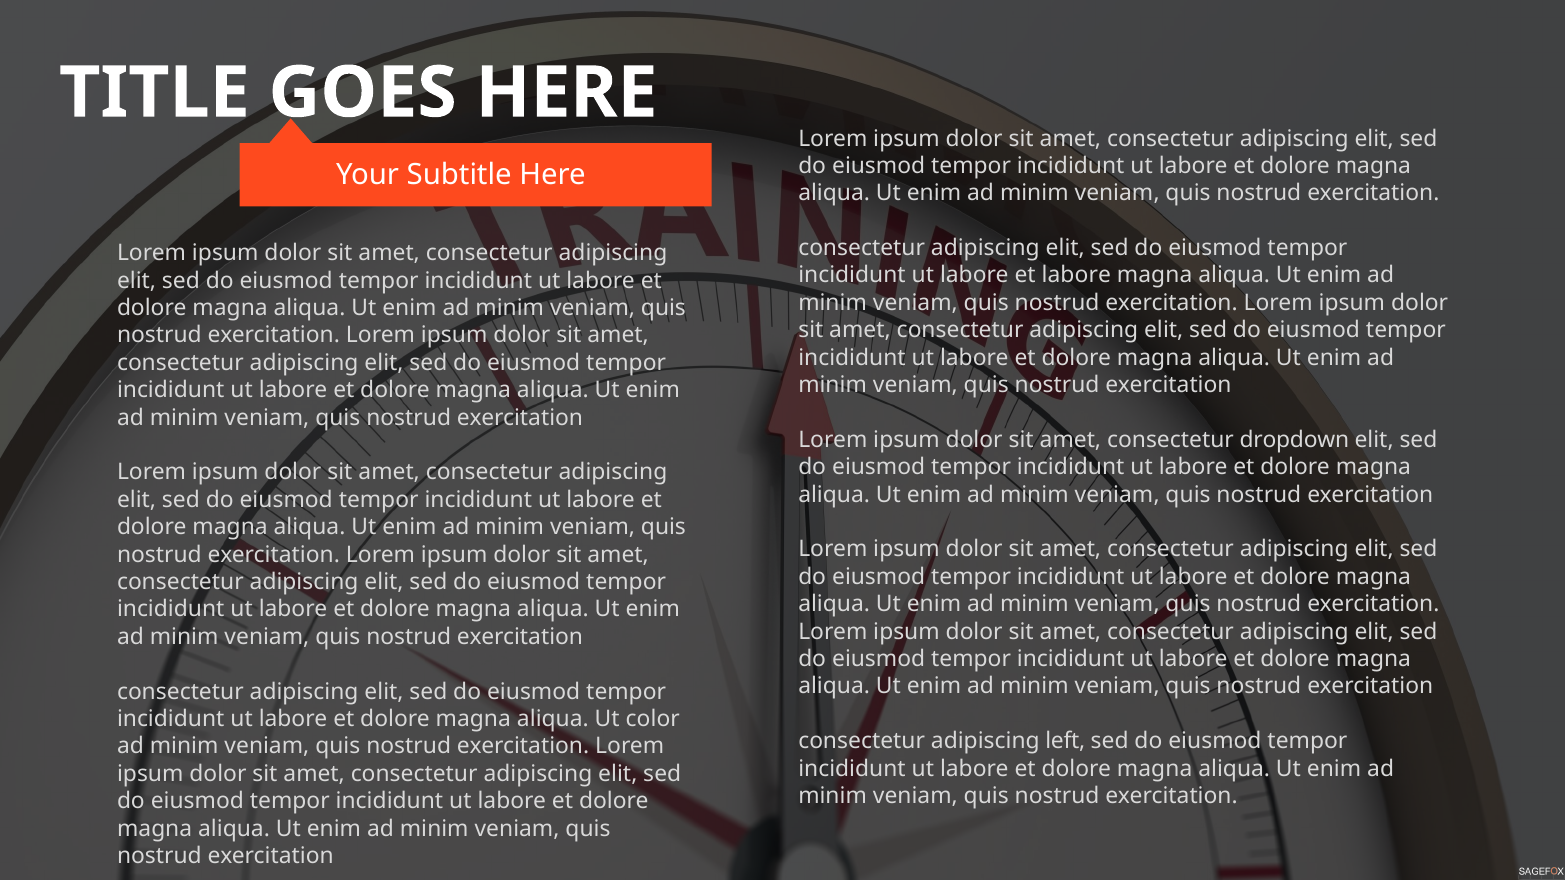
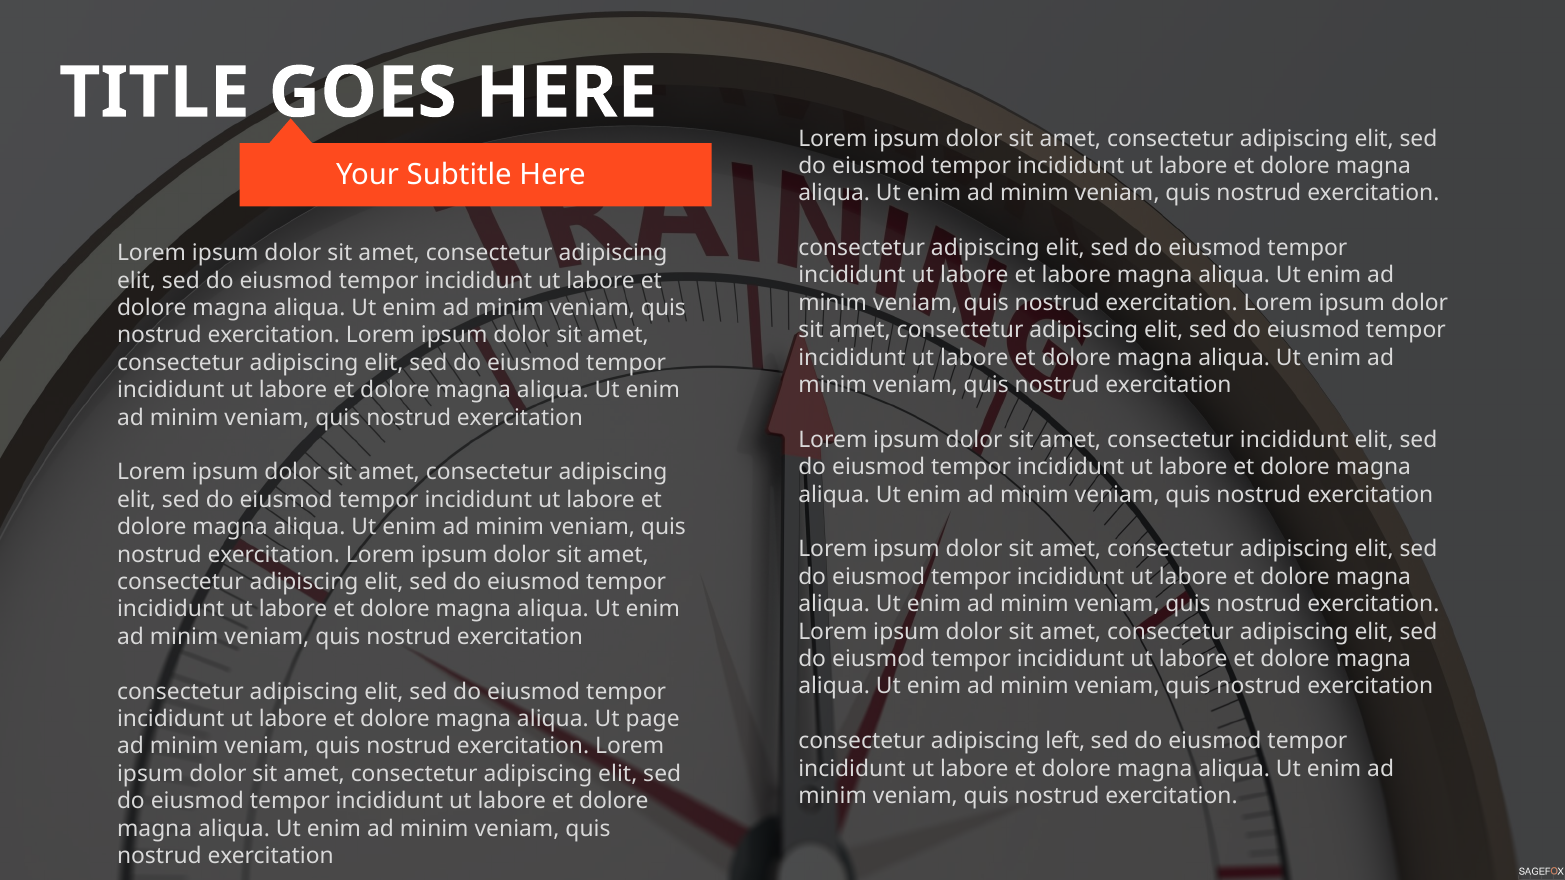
consectetur dropdown: dropdown -> incididunt
color: color -> page
